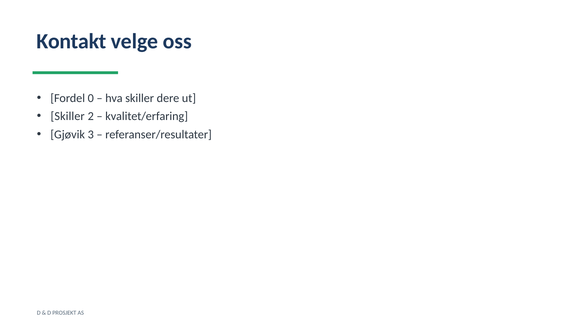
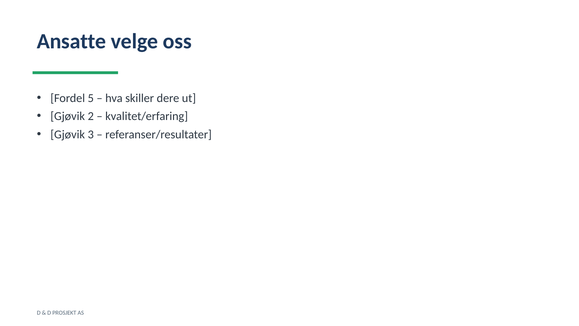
Kontakt: Kontakt -> Ansatte
0: 0 -> 5
Skiller at (68, 116): Skiller -> Gjøvik
